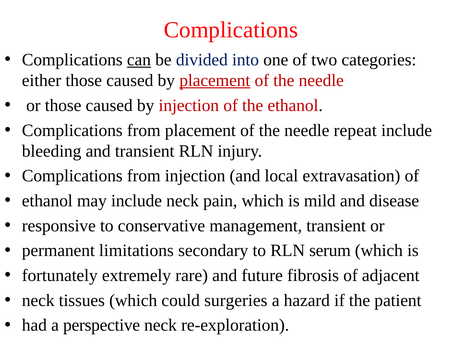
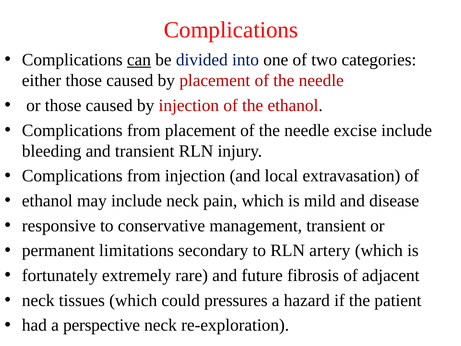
placement at (215, 80) underline: present -> none
repeat: repeat -> excise
serum: serum -> artery
surgeries: surgeries -> pressures
